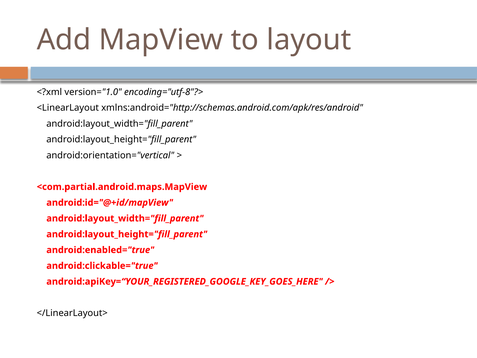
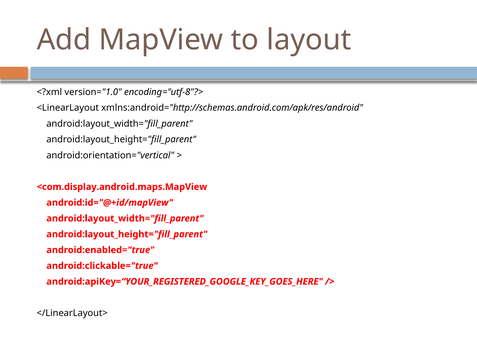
<com.partial.android.maps.MapView: <com.partial.android.maps.MapView -> <com.display.android.maps.MapView
